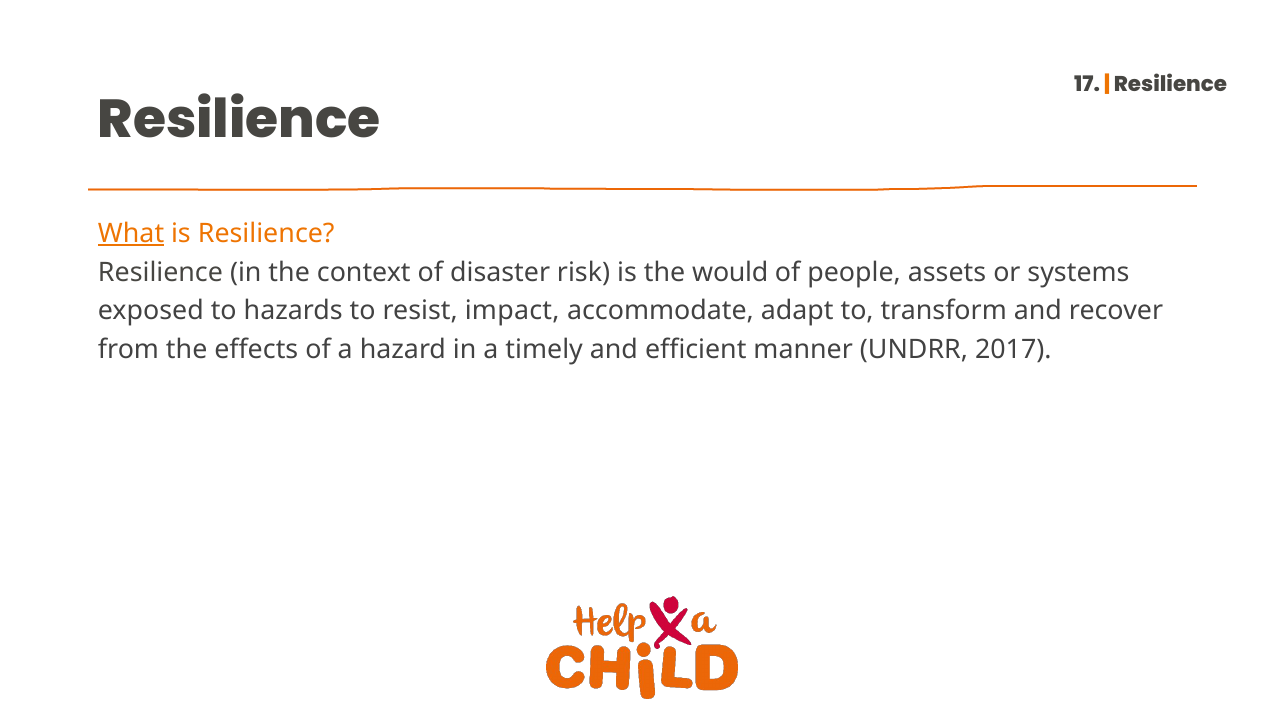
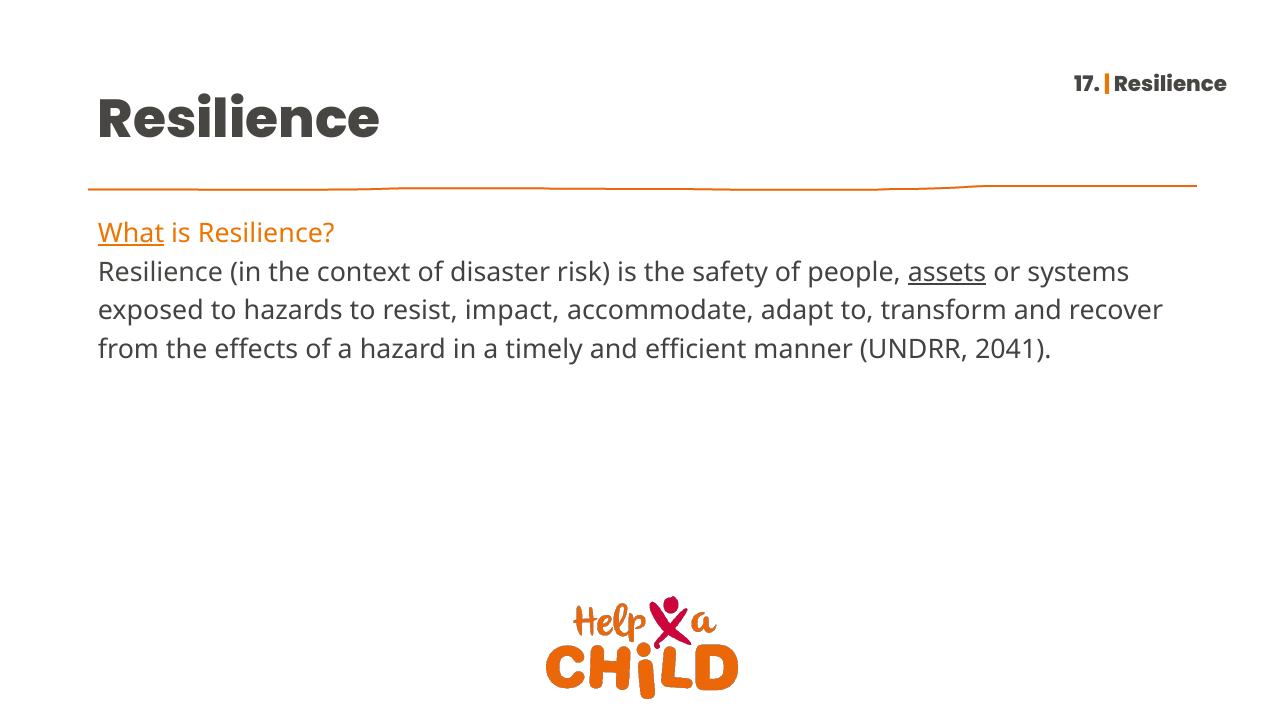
would: would -> safety
assets underline: none -> present
2017: 2017 -> 2041
